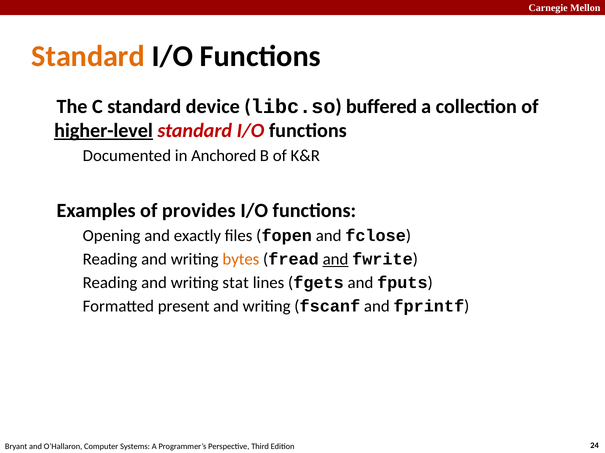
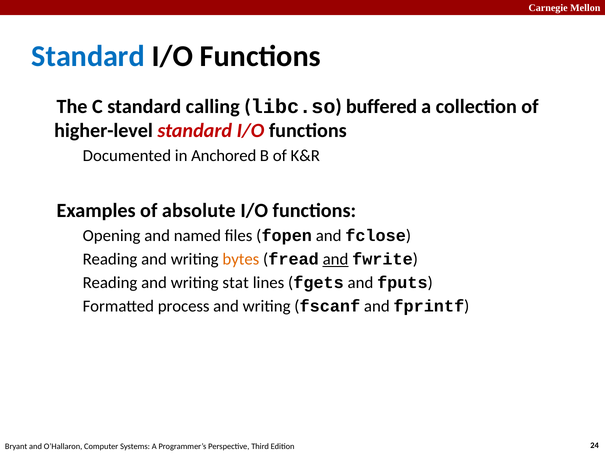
Standard at (88, 56) colour: orange -> blue
device: device -> calling
higher-level underline: present -> none
provides: provides -> absolute
exactly: exactly -> named
present: present -> process
